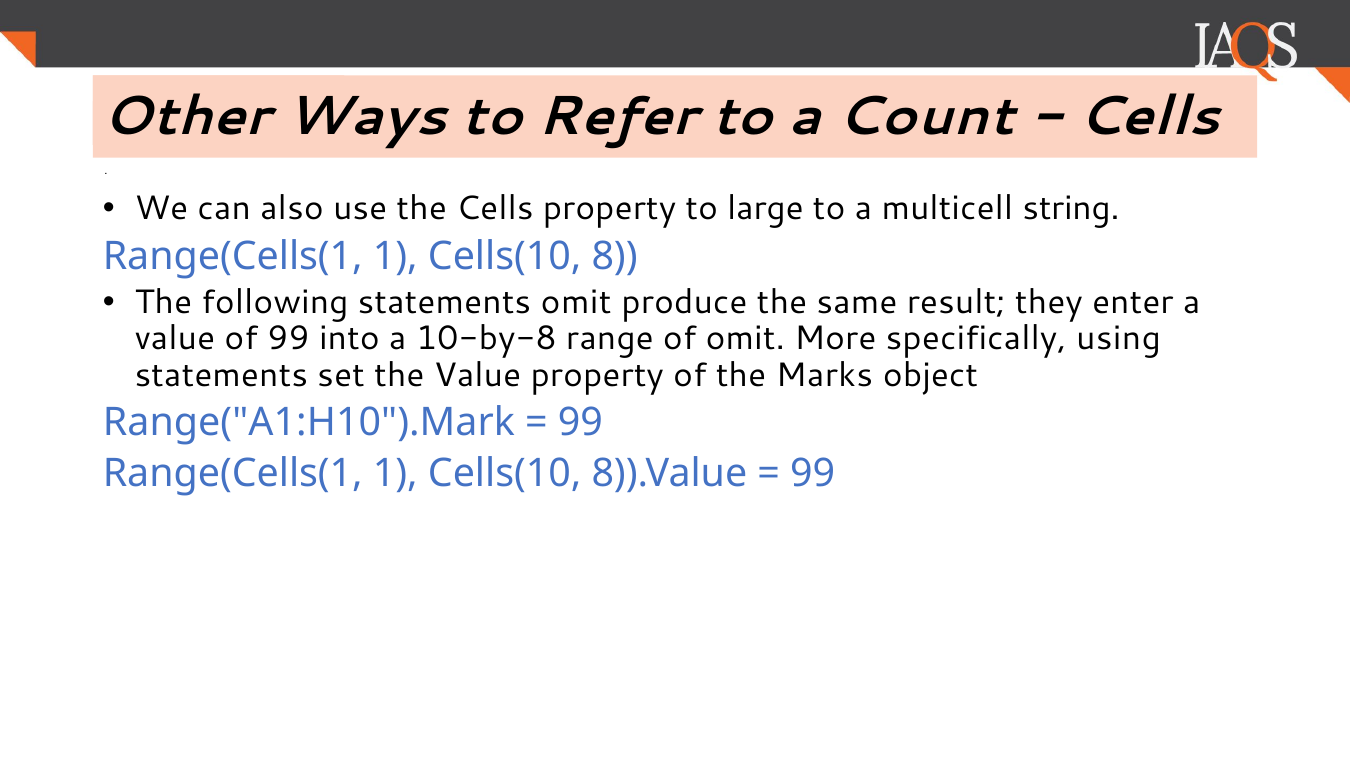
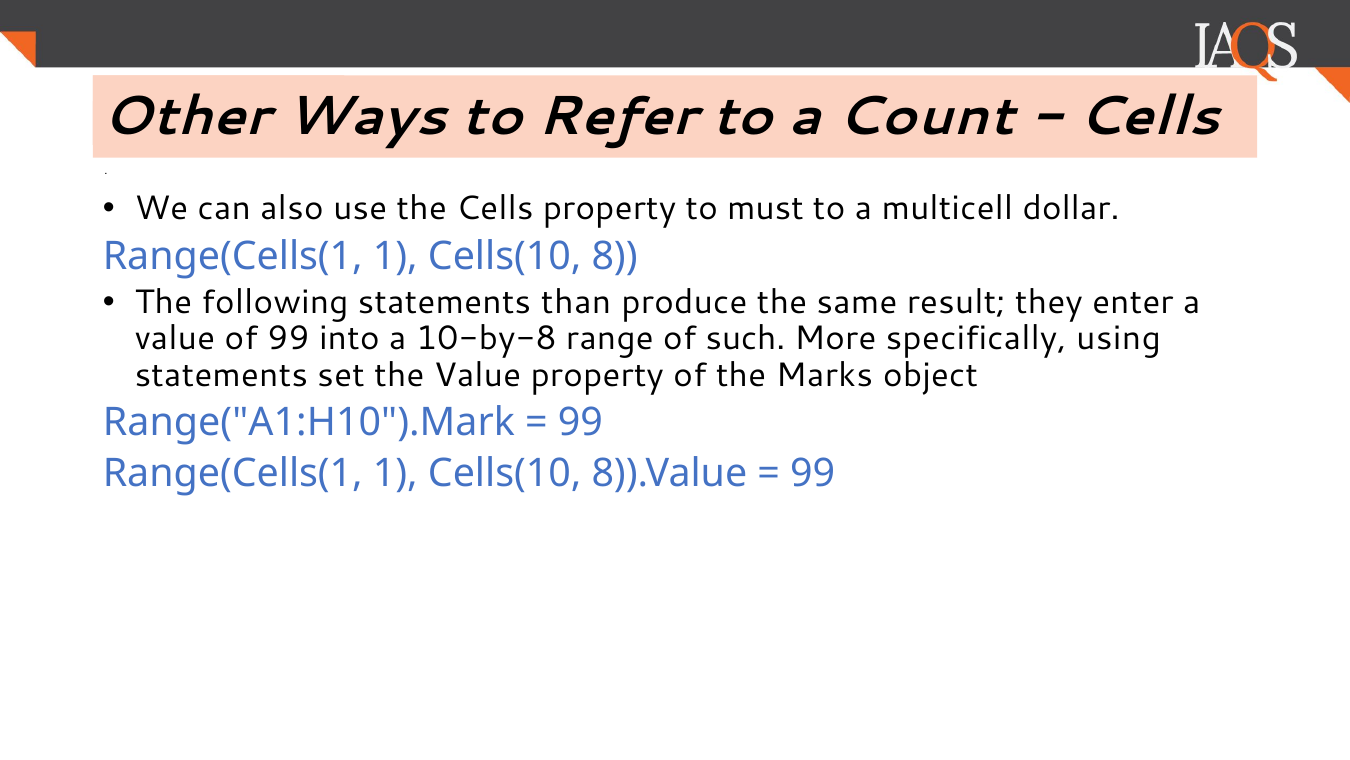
large: large -> must
string: string -> dollar
statements omit: omit -> than
of omit: omit -> such
